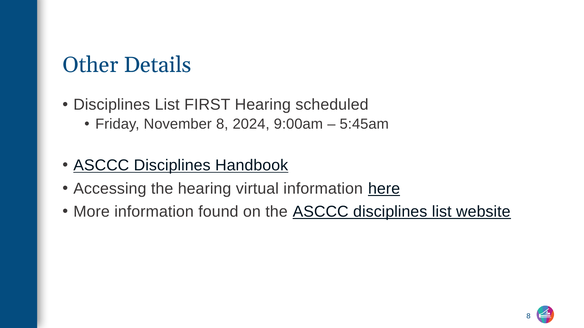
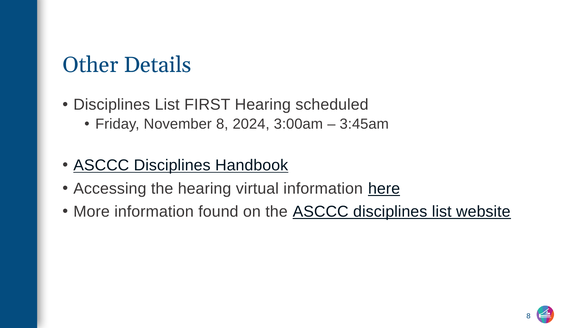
9:00am: 9:00am -> 3:00am
5:45am: 5:45am -> 3:45am
